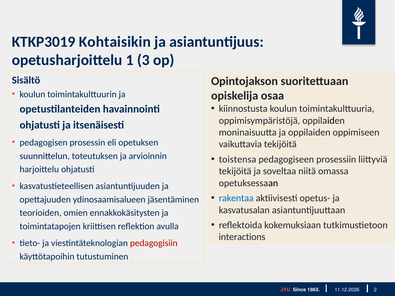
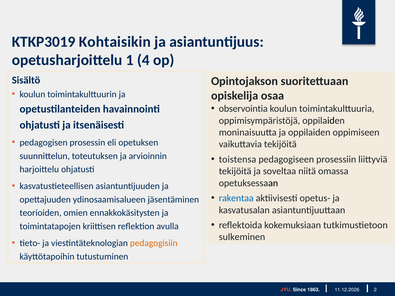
3: 3 -> 4
kiinnostusta: kiinnostusta -> observointia
interactions: interactions -> sulkeminen
pedagogisiin colour: red -> orange
